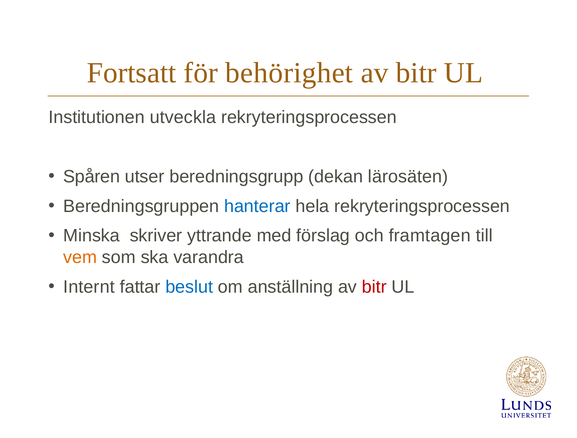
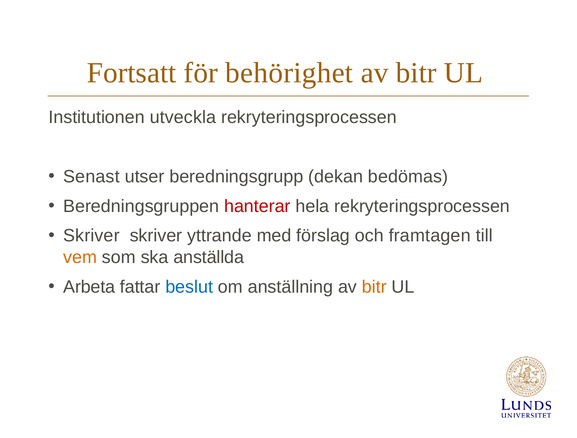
Spåren: Spåren -> Senast
lärosäten: lärosäten -> bedömas
hanterar colour: blue -> red
Minska at (92, 236): Minska -> Skriver
varandra: varandra -> anställda
Internt: Internt -> Arbeta
bitr at (374, 287) colour: red -> orange
